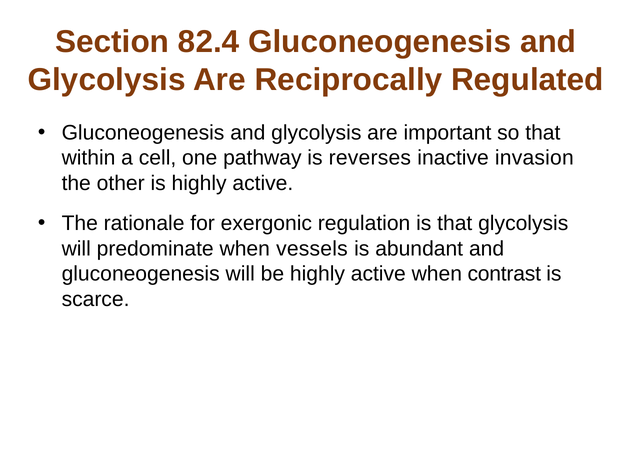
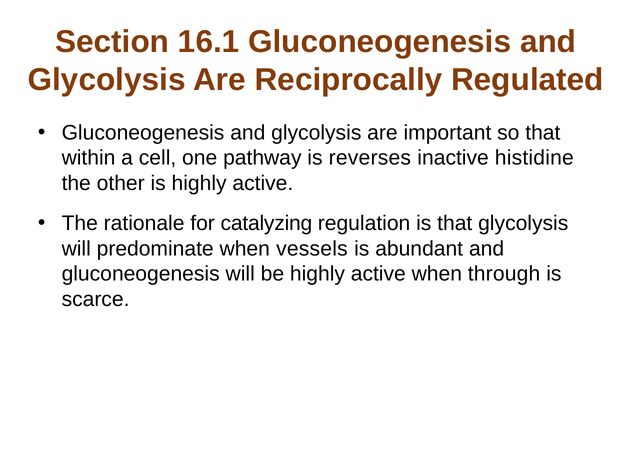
82.4: 82.4 -> 16.1
invasion: invasion -> histidine
exergonic: exergonic -> catalyzing
contrast: contrast -> through
